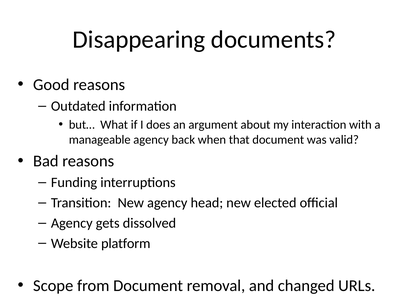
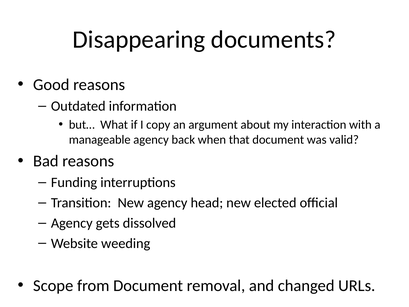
does: does -> copy
platform: platform -> weeding
